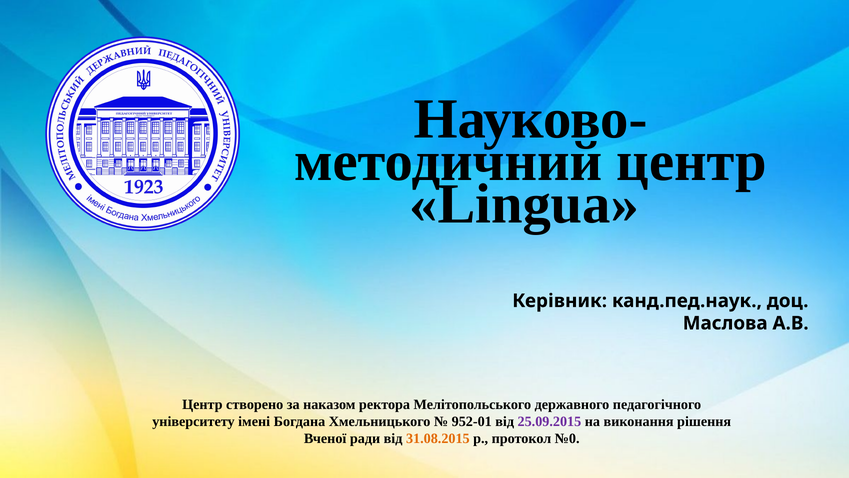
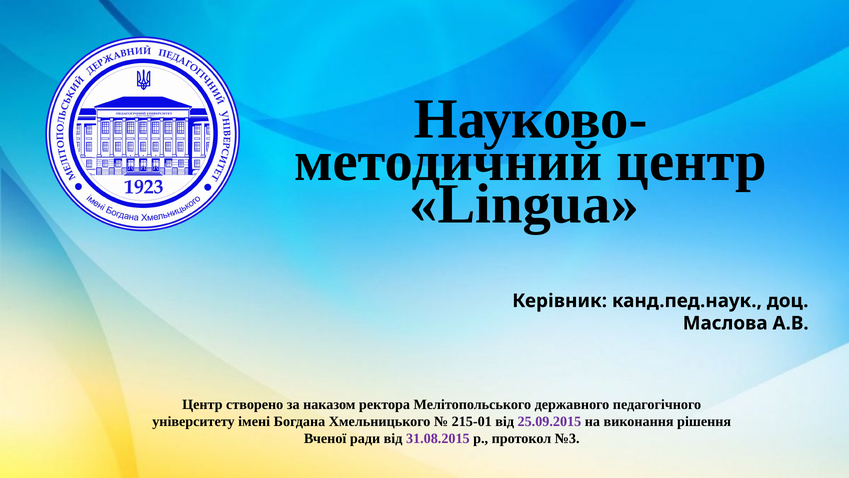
952-01: 952-01 -> 215-01
31.08.2015 colour: orange -> purple
№0: №0 -> №3
